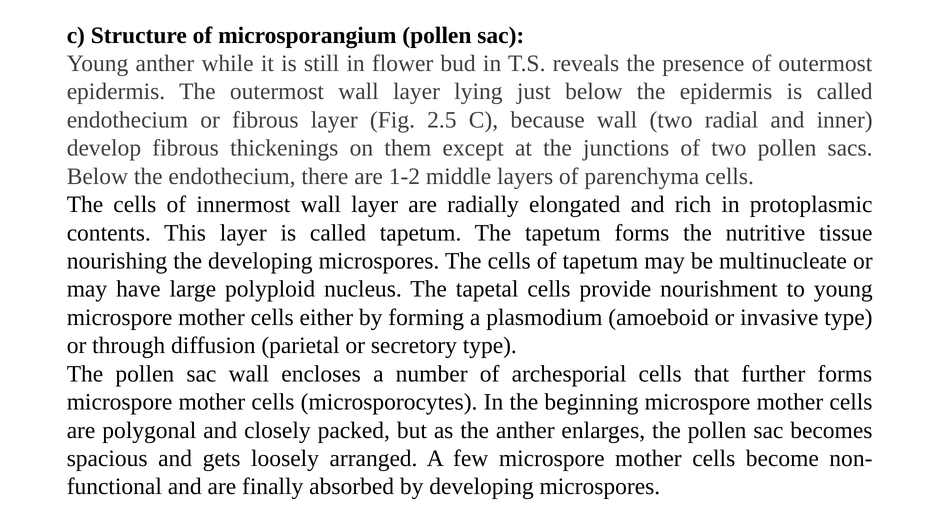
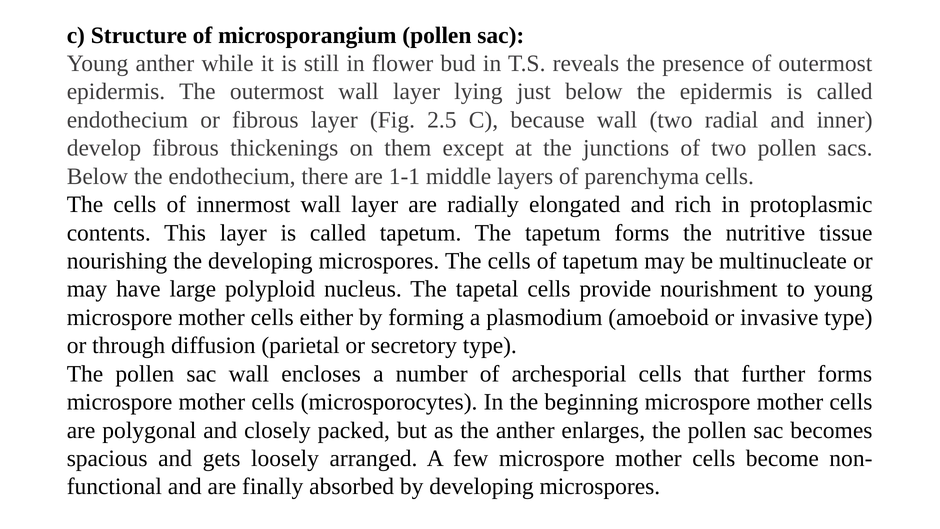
1-2: 1-2 -> 1-1
